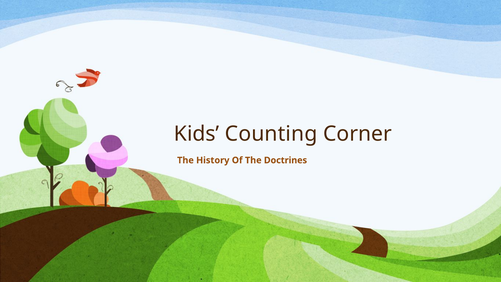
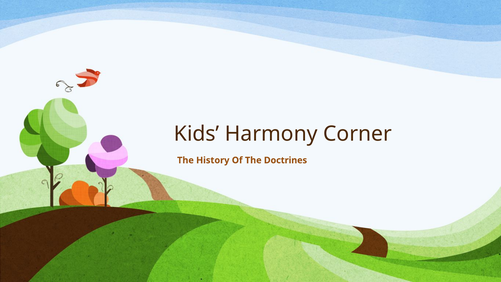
Counting: Counting -> Harmony
